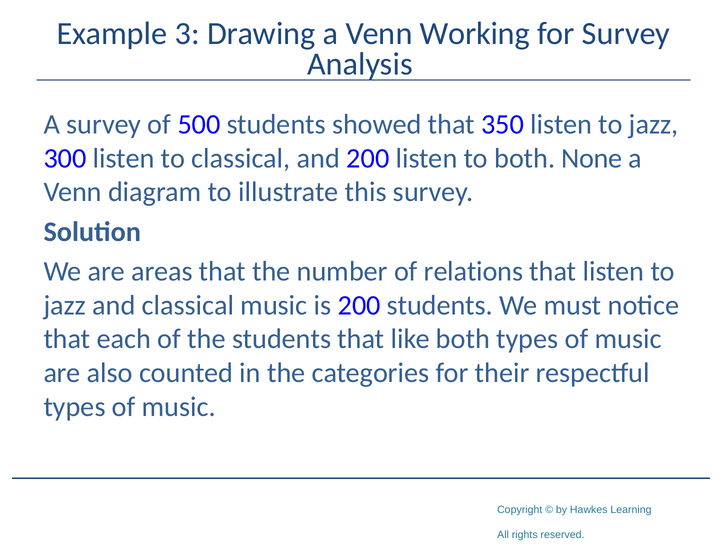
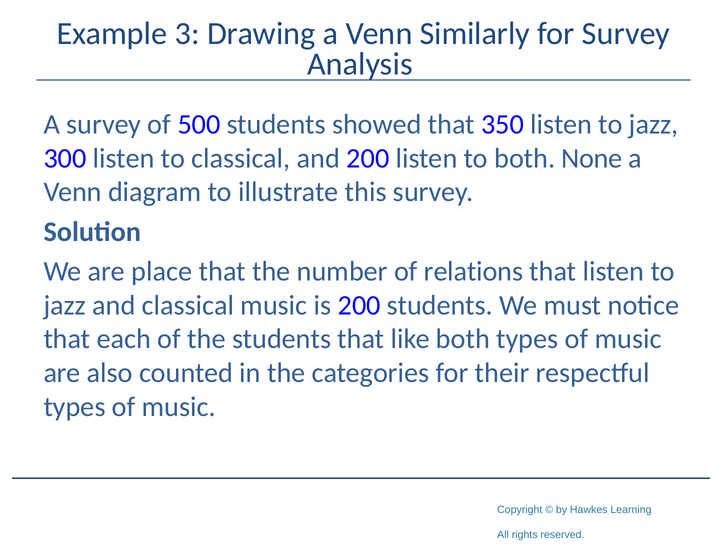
Working: Working -> Similarly
areas: areas -> place
